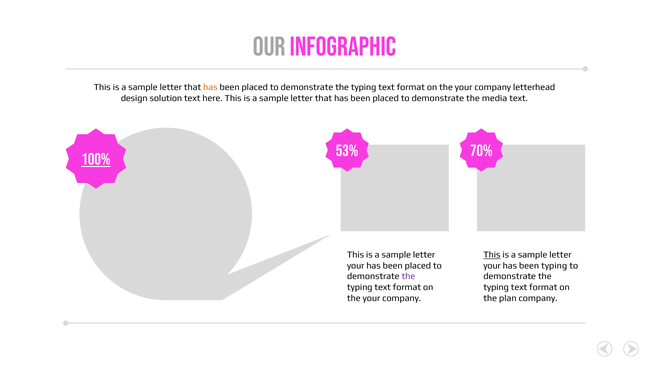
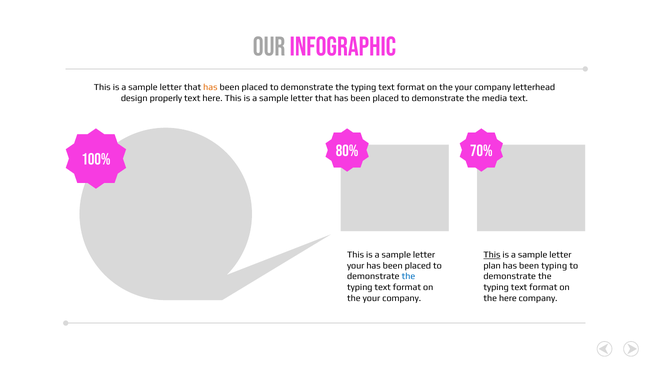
solution: solution -> properly
53%: 53% -> 80%
100% underline: present -> none
your at (492, 266): your -> plan
the at (408, 277) colour: purple -> blue
the plan: plan -> here
